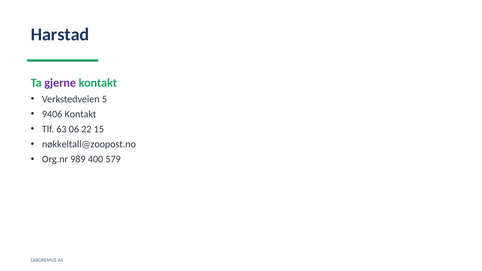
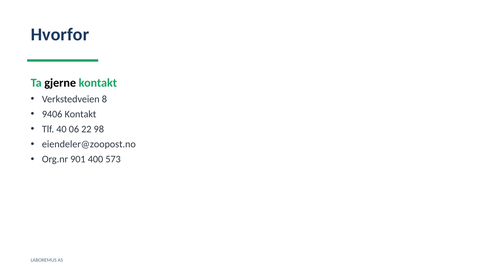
Harstad: Harstad -> Hvorfor
gjerne colour: purple -> black
5: 5 -> 8
63: 63 -> 40
15: 15 -> 98
nøkkeltall@zoopost.no: nøkkeltall@zoopost.no -> eiendeler@zoopost.no
989: 989 -> 901
579: 579 -> 573
